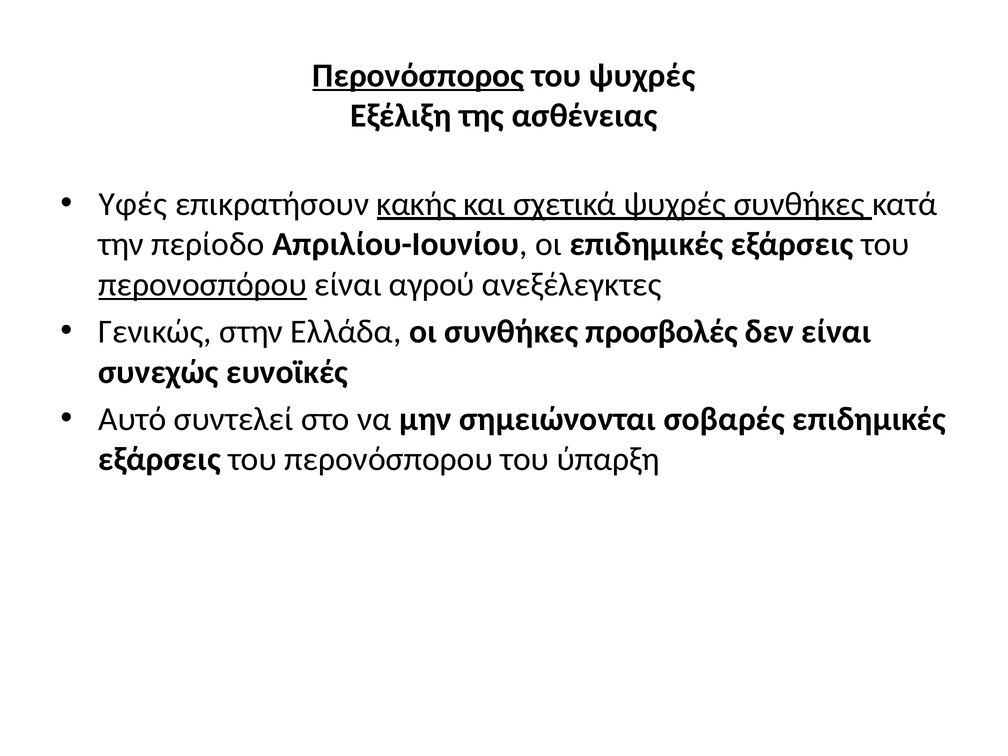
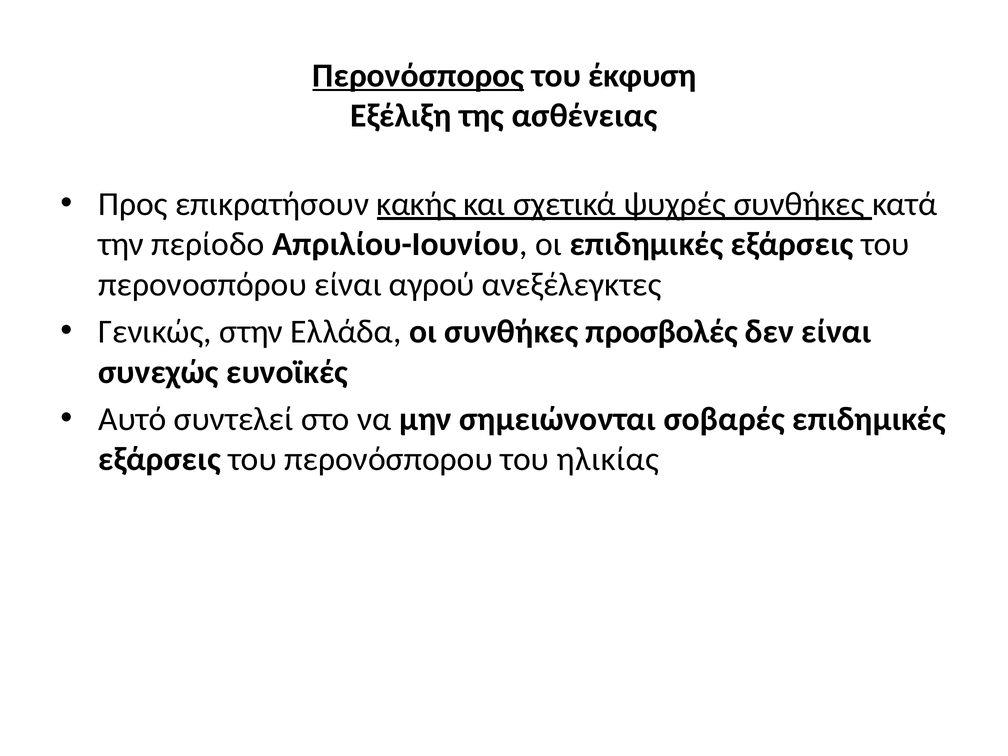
του ψυχρές: ψυχρές -> έκφυση
Υφές: Υφές -> Προς
περονοσπόρου underline: present -> none
ύπαρξη: ύπαρξη -> ηλικίας
